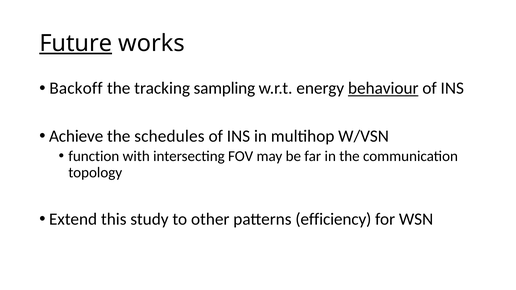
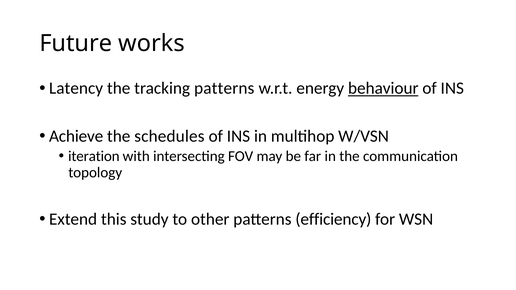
Future underline: present -> none
Backoff: Backoff -> Latency
tracking sampling: sampling -> patterns
function: function -> iteration
